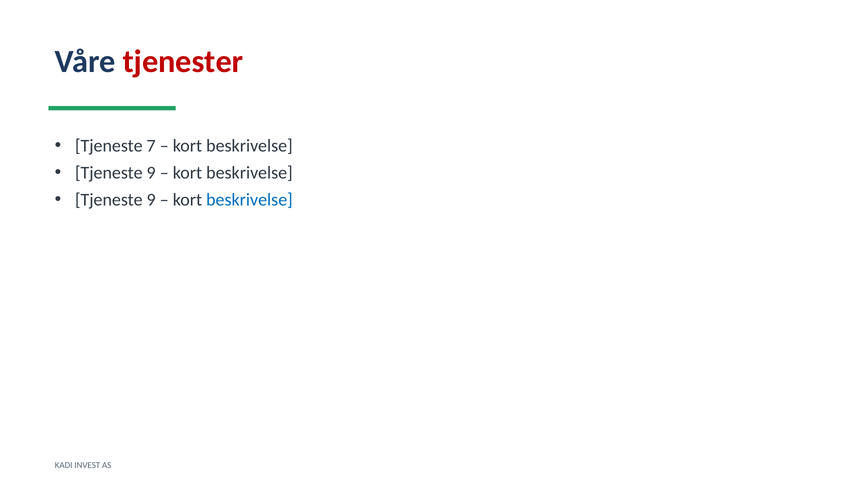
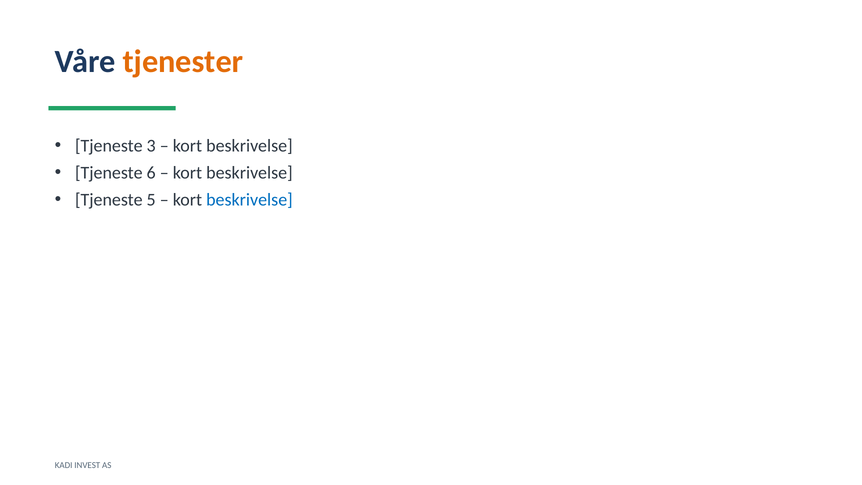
tjenester colour: red -> orange
7: 7 -> 3
9 at (151, 173): 9 -> 6
9 at (151, 200): 9 -> 5
